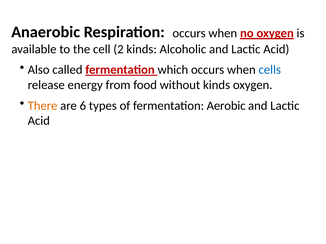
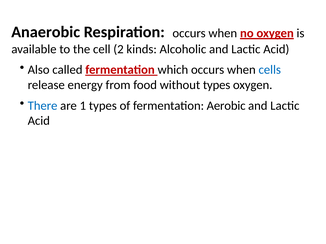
without kinds: kinds -> types
There colour: orange -> blue
6: 6 -> 1
